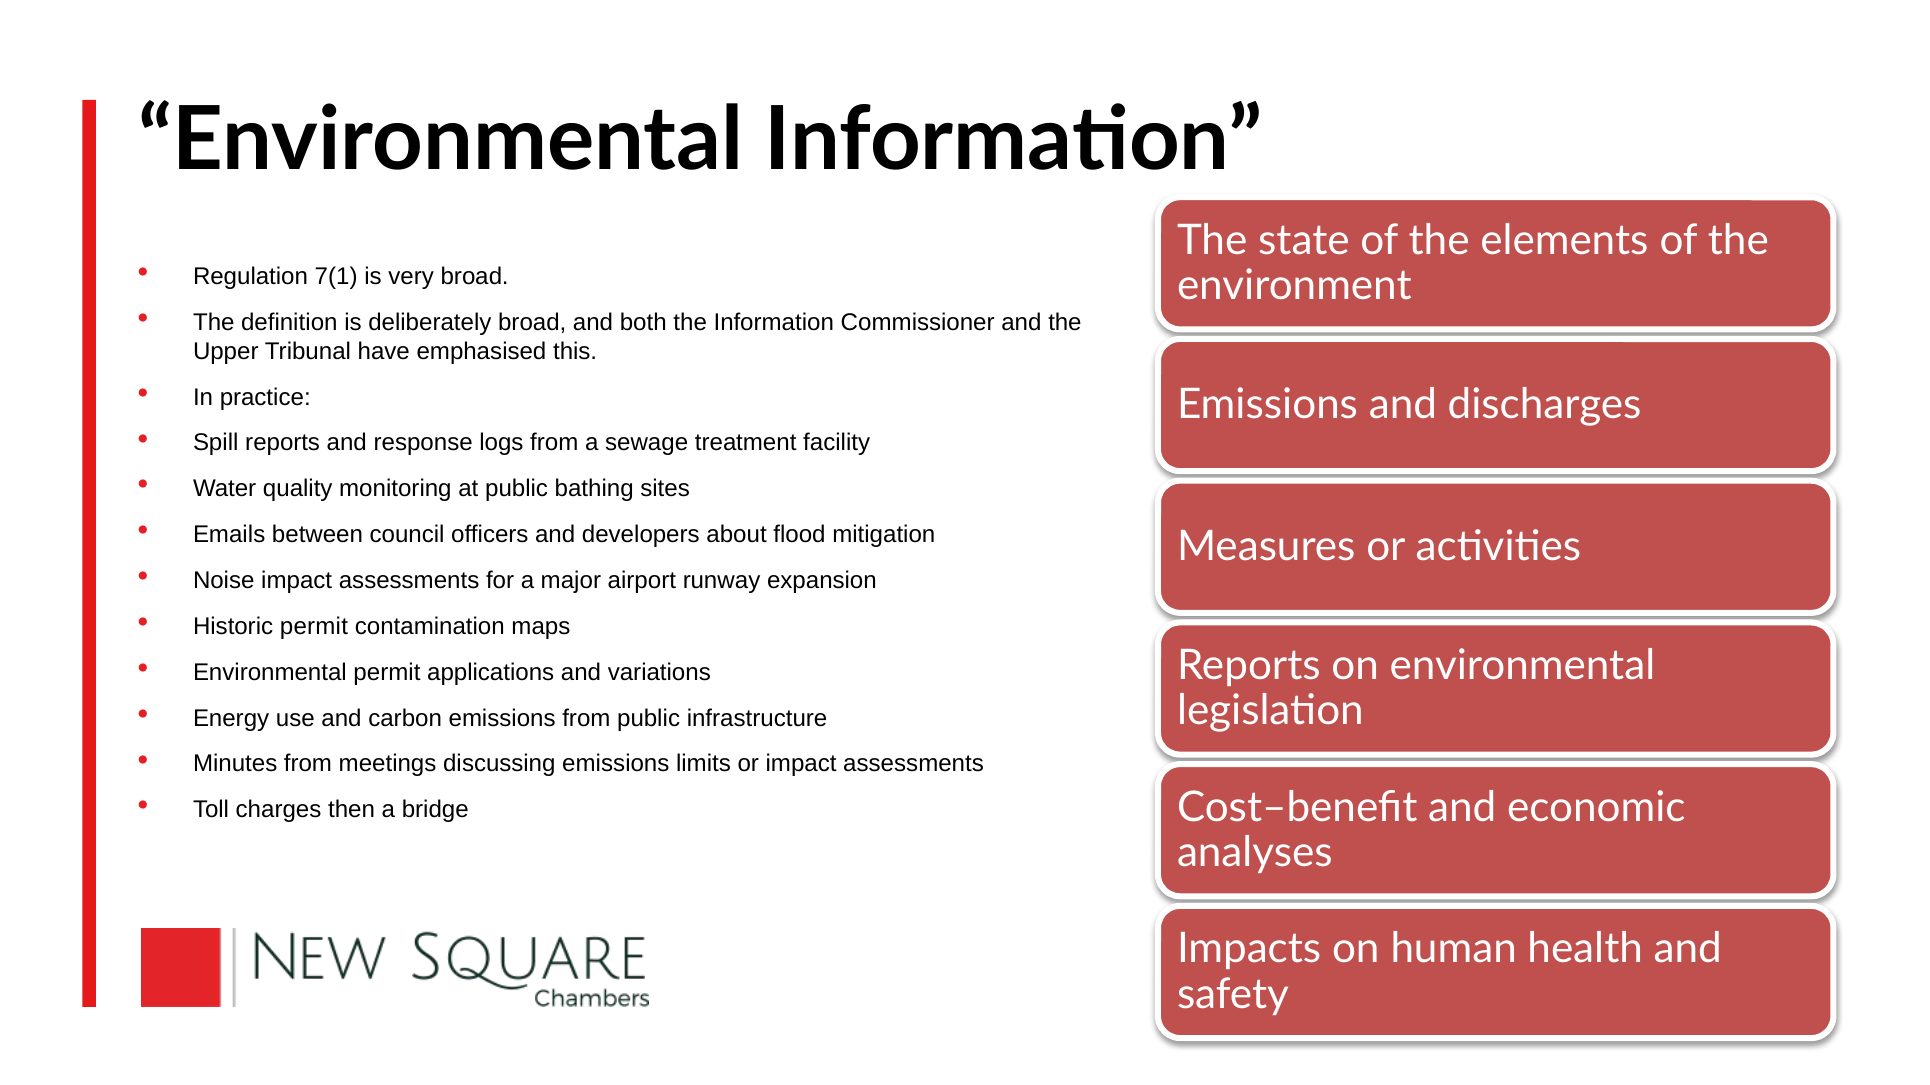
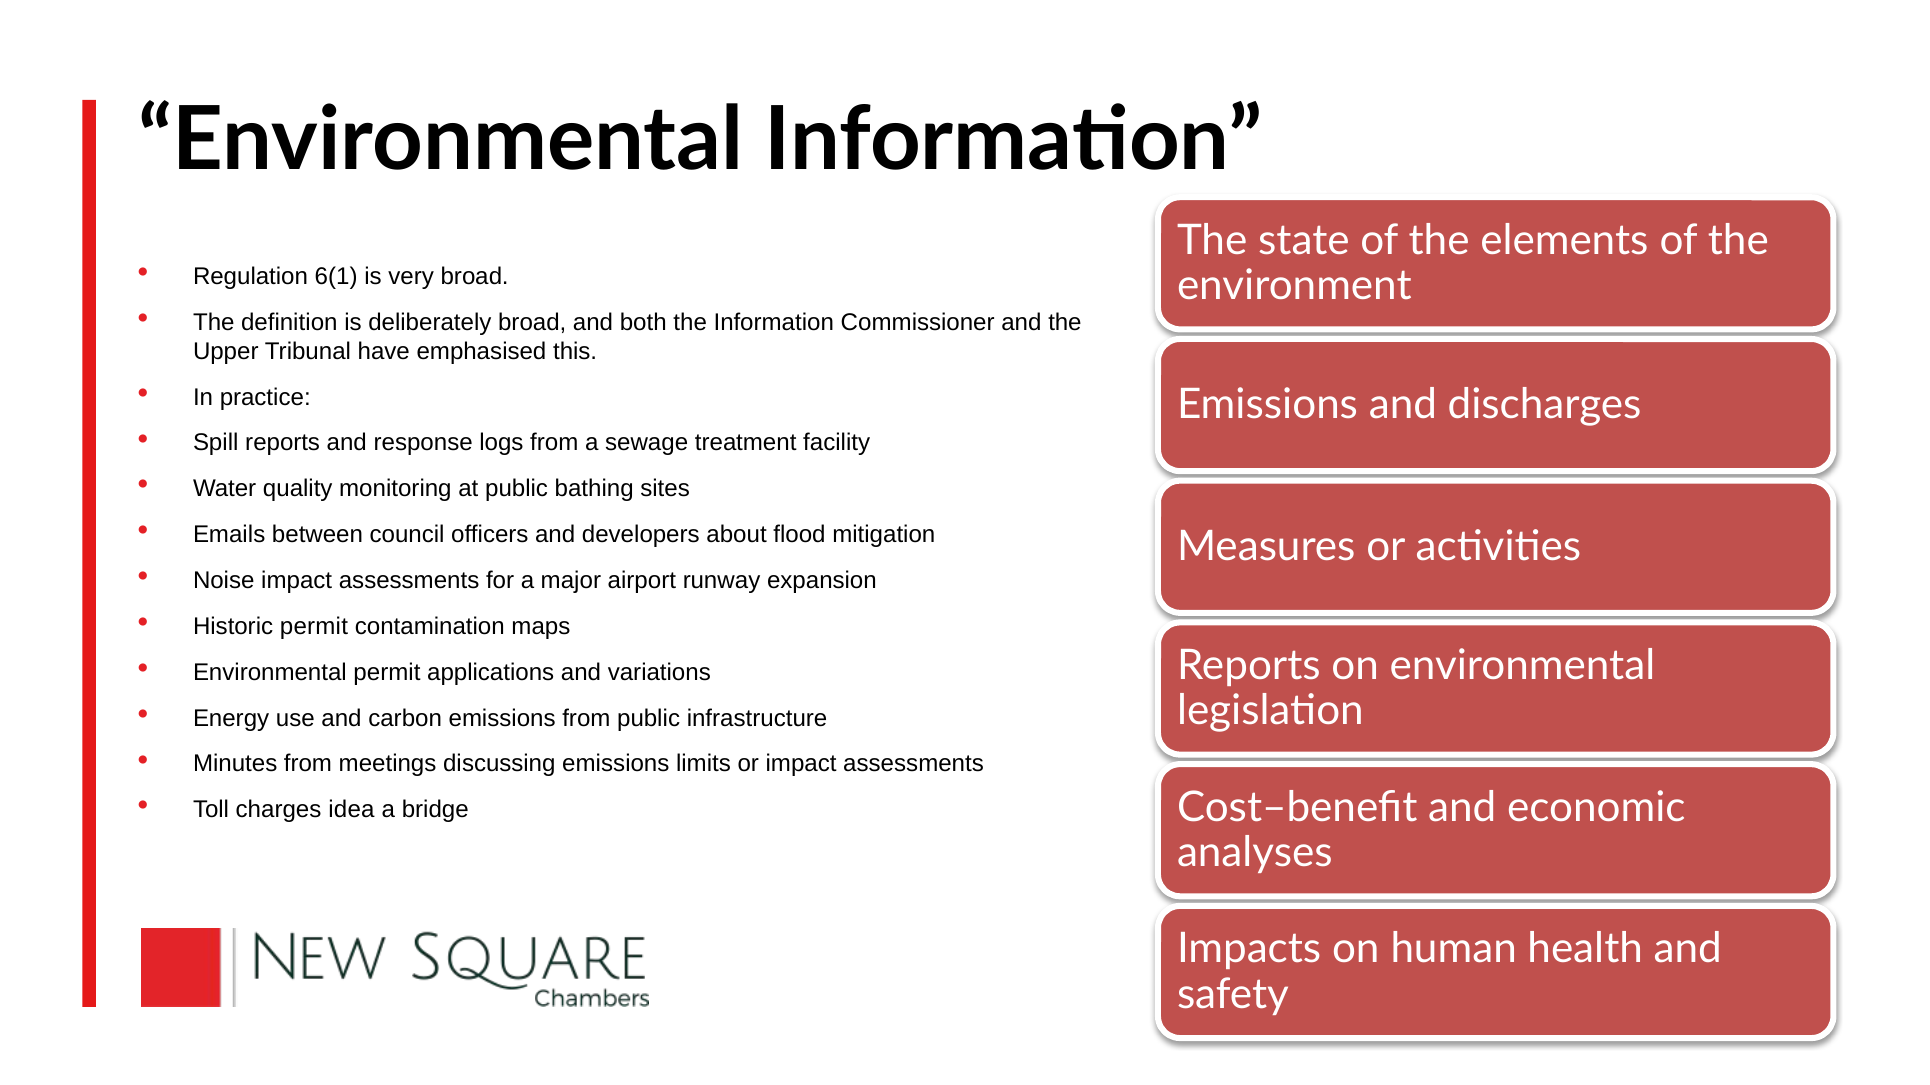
7(1: 7(1 -> 6(1
then: then -> idea
